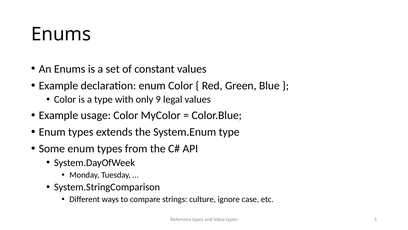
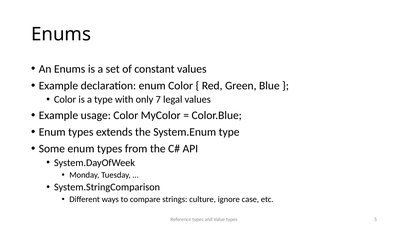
9: 9 -> 7
